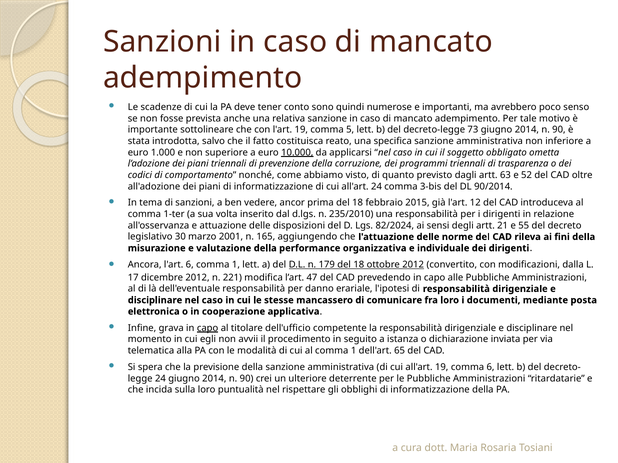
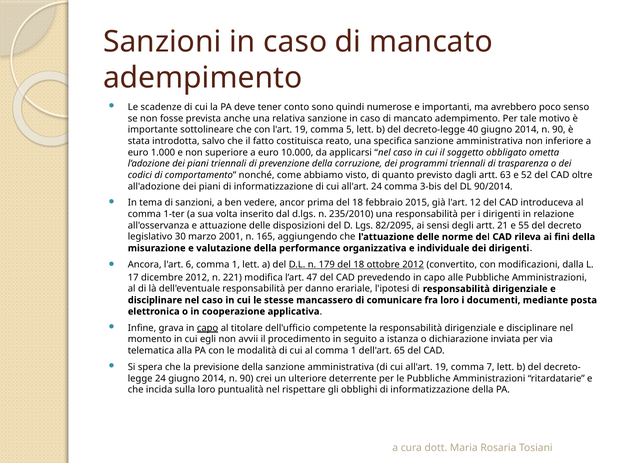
73: 73 -> 40
10.000 underline: present -> none
82/2024: 82/2024 -> 82/2095
comma 6: 6 -> 7
